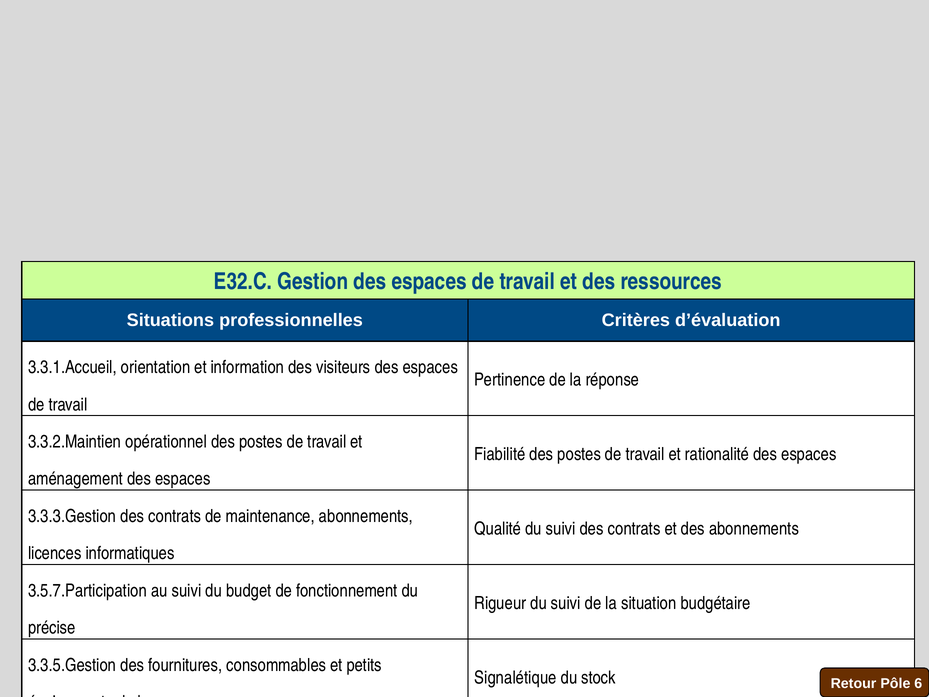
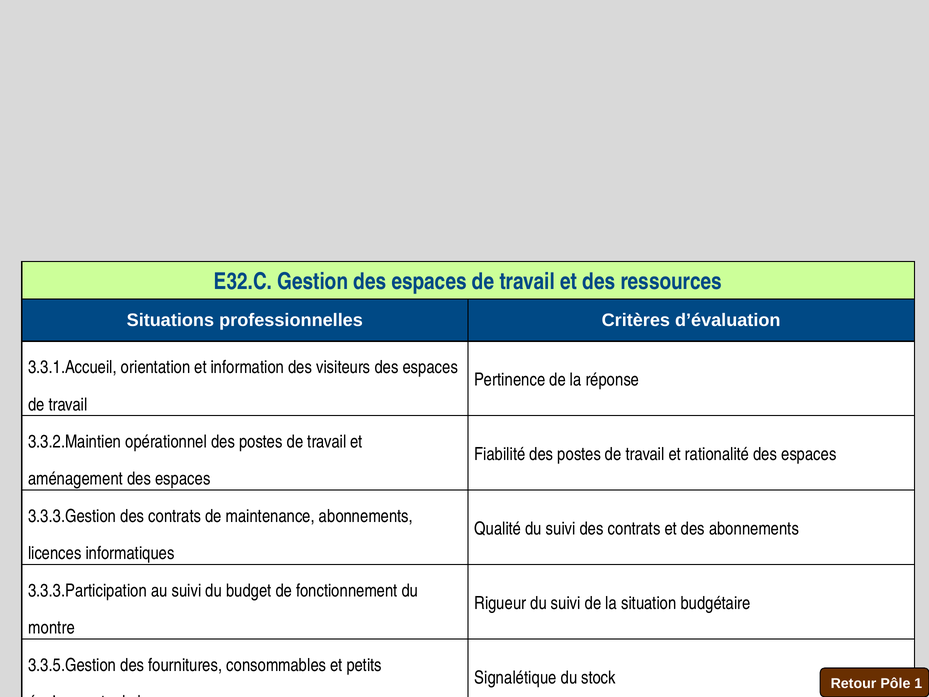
3.5.7.Participation: 3.5.7.Participation -> 3.3.3.Participation
précise: précise -> montre
6: 6 -> 1
